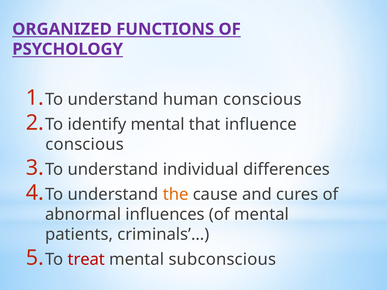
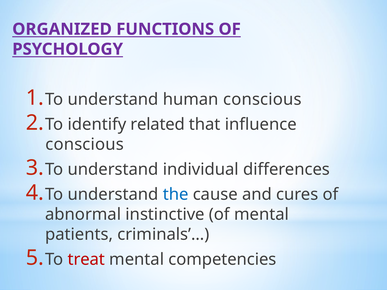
identify mental: mental -> related
the colour: orange -> blue
influences: influences -> instinctive
subconscious: subconscious -> competencies
